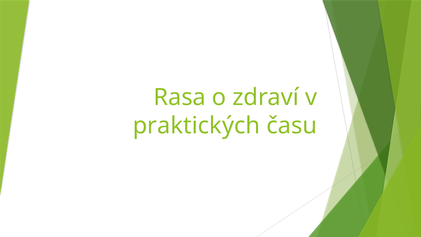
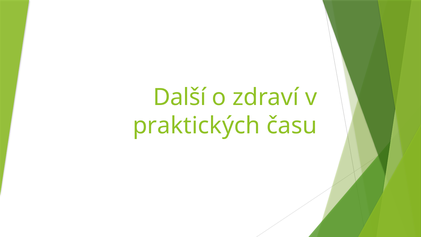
Rasa: Rasa -> Další
